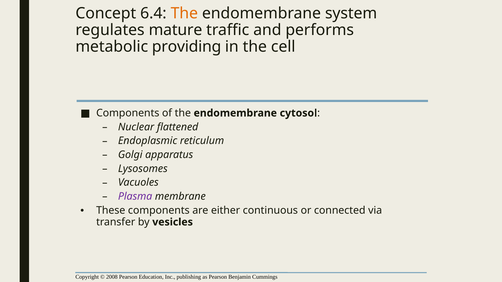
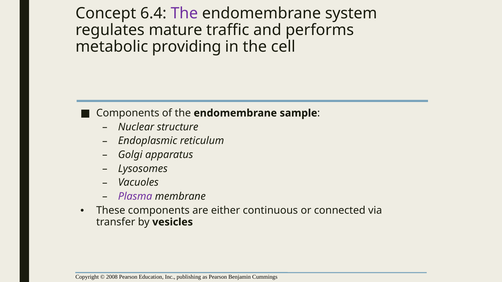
The at (184, 13) colour: orange -> purple
cytosol: cytosol -> sample
flattened: flattened -> structure
